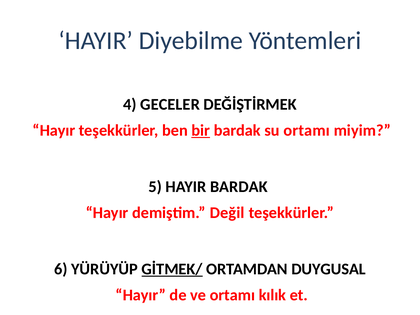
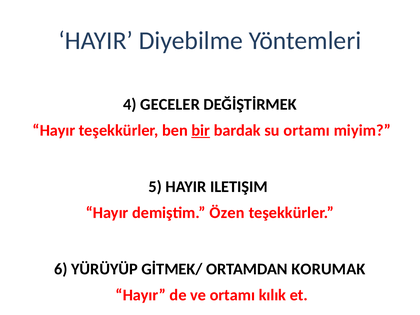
HAYIR BARDAK: BARDAK -> ILETIŞIM
Değil: Değil -> Özen
GİTMEK/ underline: present -> none
DUYGUSAL: DUYGUSAL -> KORUMAK
